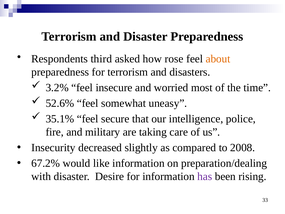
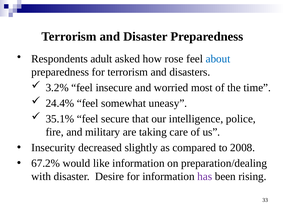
third: third -> adult
about colour: orange -> blue
52.6%: 52.6% -> 24.4%
